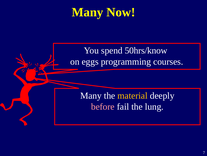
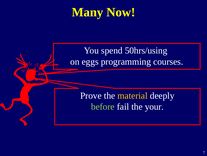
50hrs/know: 50hrs/know -> 50hrs/using
Many at (91, 95): Many -> Prove
before colour: pink -> light green
lung: lung -> your
